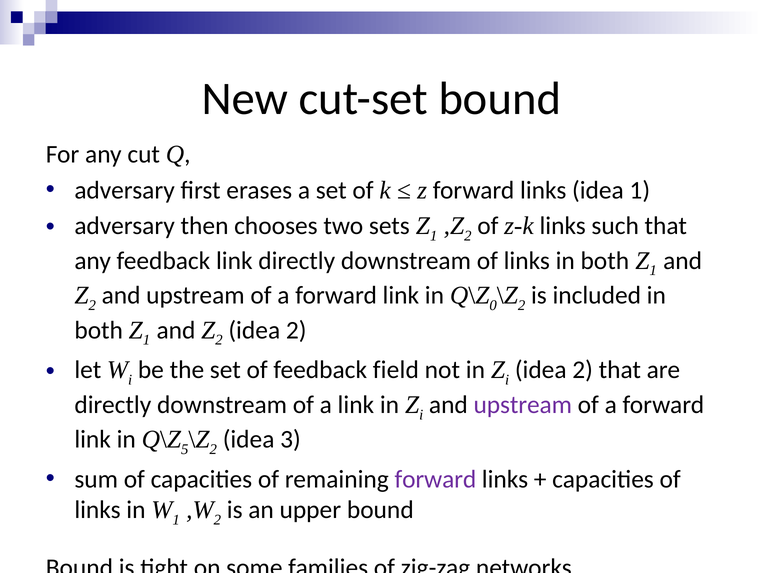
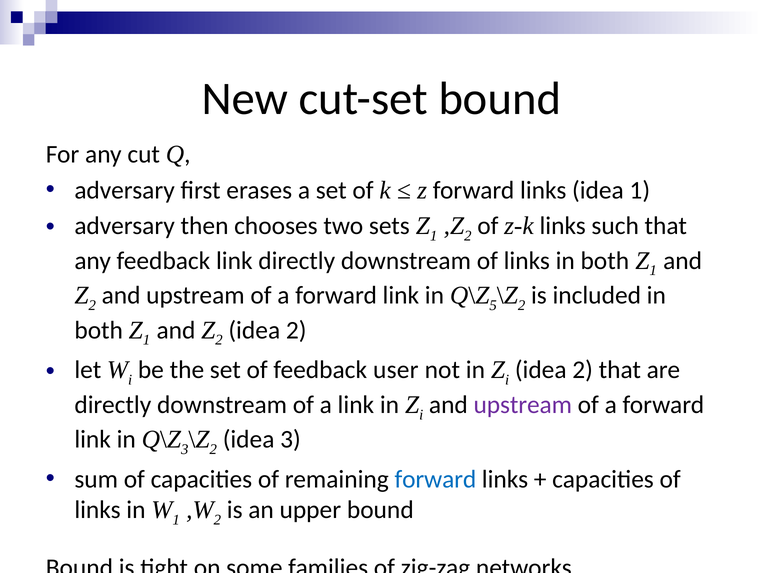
0: 0 -> 5
field: field -> user
5 at (185, 449): 5 -> 3
forward at (435, 479) colour: purple -> blue
